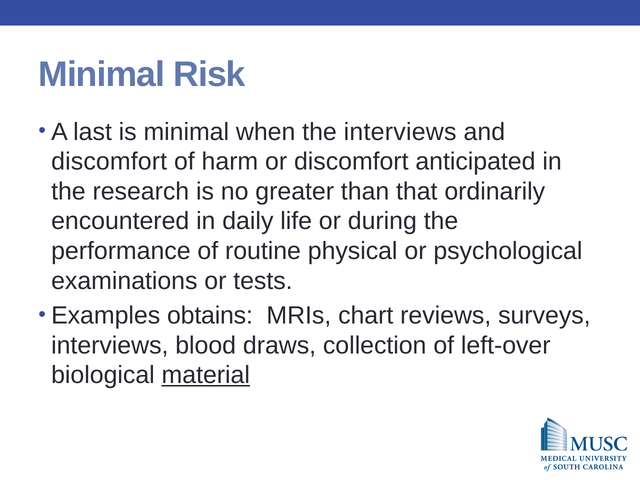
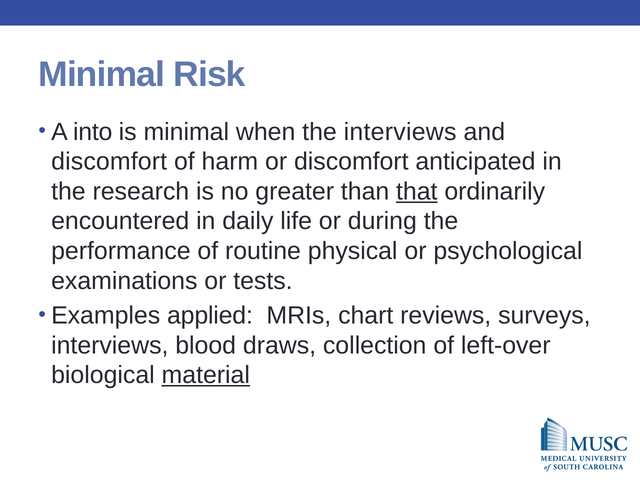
last: last -> into
that underline: none -> present
obtains: obtains -> applied
